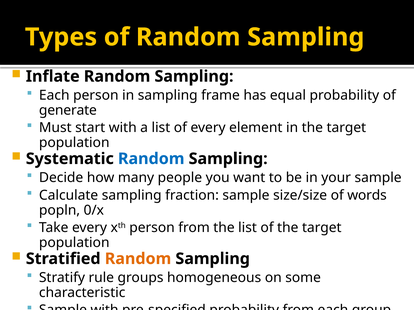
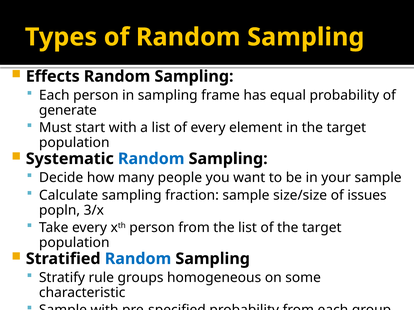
Inflate: Inflate -> Effects
words: words -> issues
0/x: 0/x -> 3/x
Random at (138, 259) colour: orange -> blue
